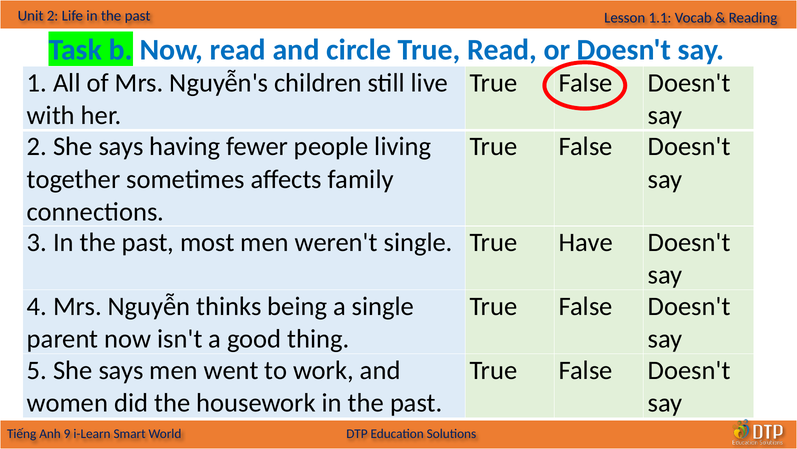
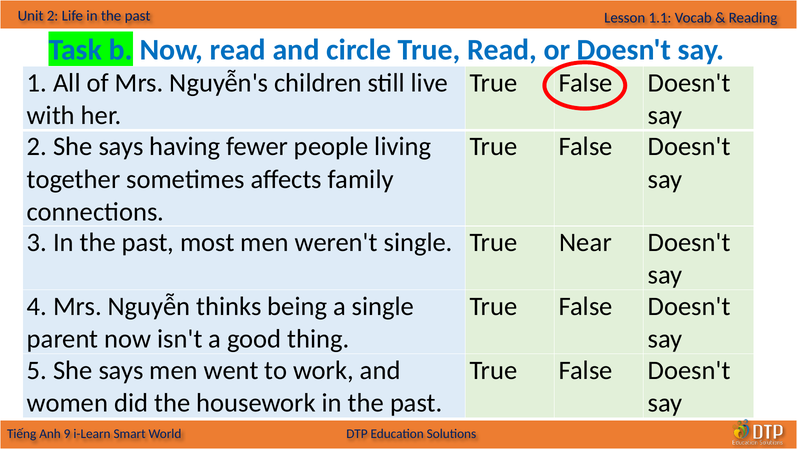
Have: Have -> Near
